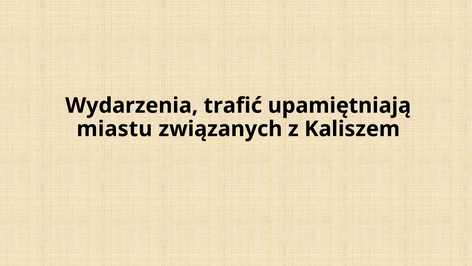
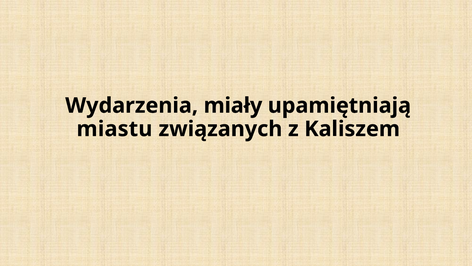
trafić: trafić -> miały
